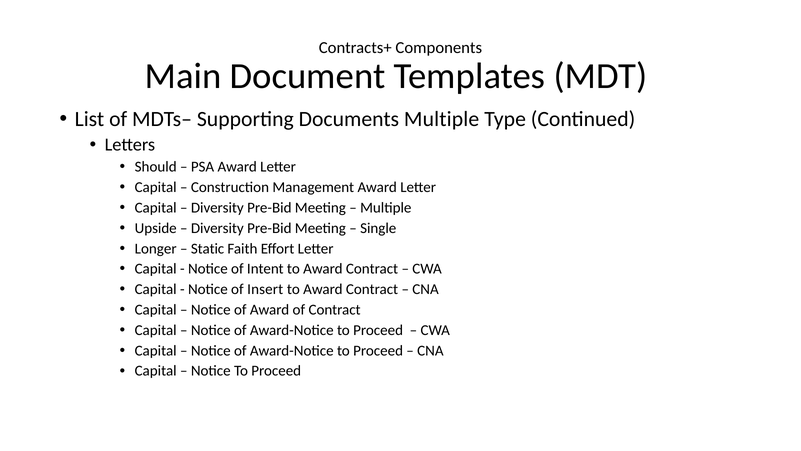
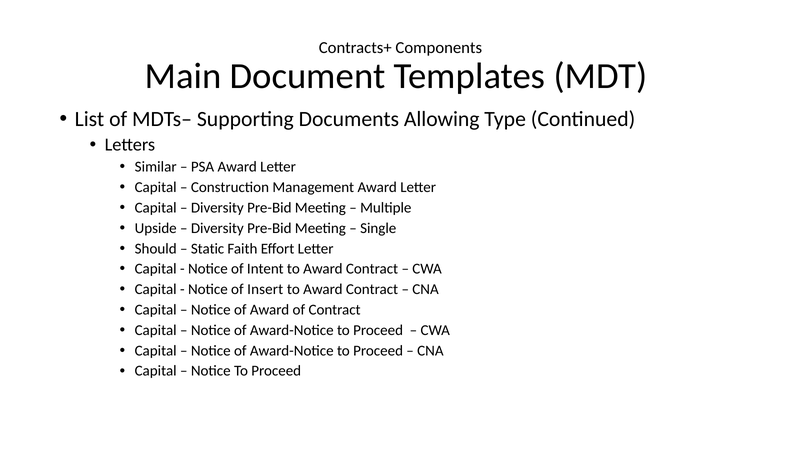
Documents Multiple: Multiple -> Allowing
Should: Should -> Similar
Longer: Longer -> Should
